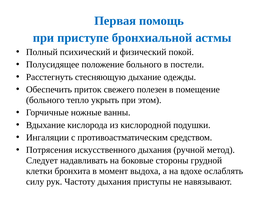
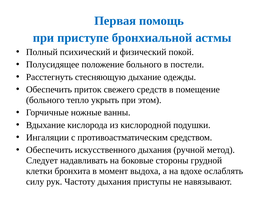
полезен: полезен -> средств
Потрясения at (49, 150): Потрясения -> Обеспечить
